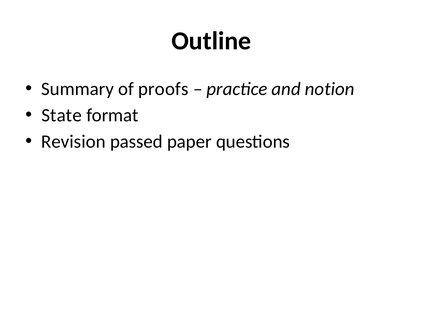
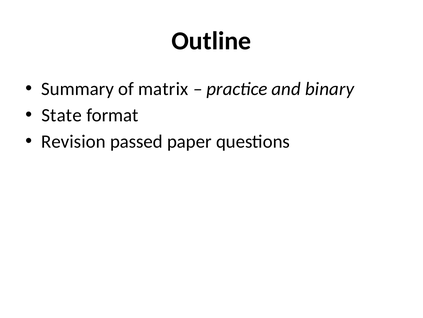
proofs: proofs -> matrix
notion: notion -> binary
